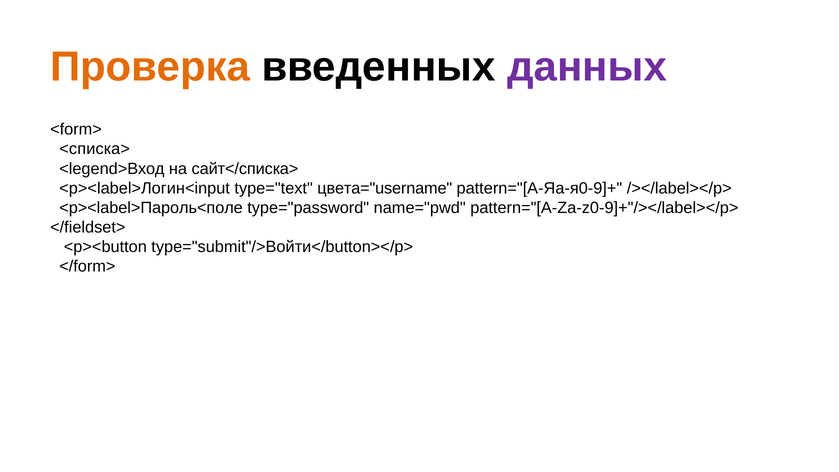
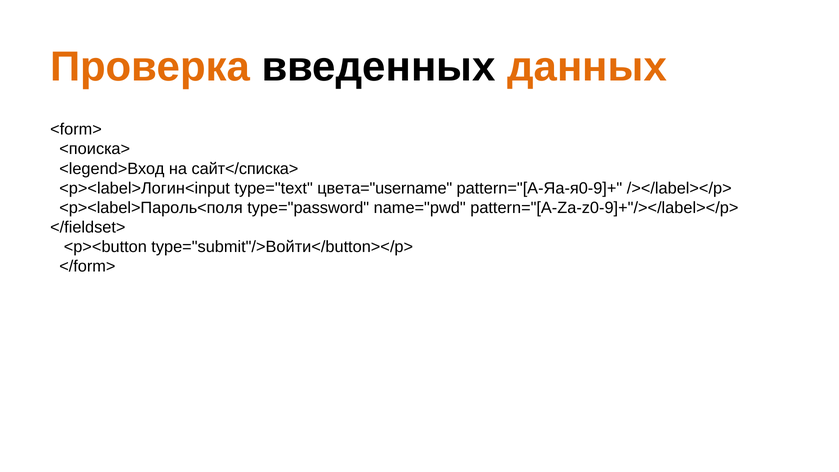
данных colour: purple -> orange
<списка>: <списка> -> <поиска>
<p><label>Пароль<поле: <p><label>Пароль<поле -> <p><label>Пароль<поля
